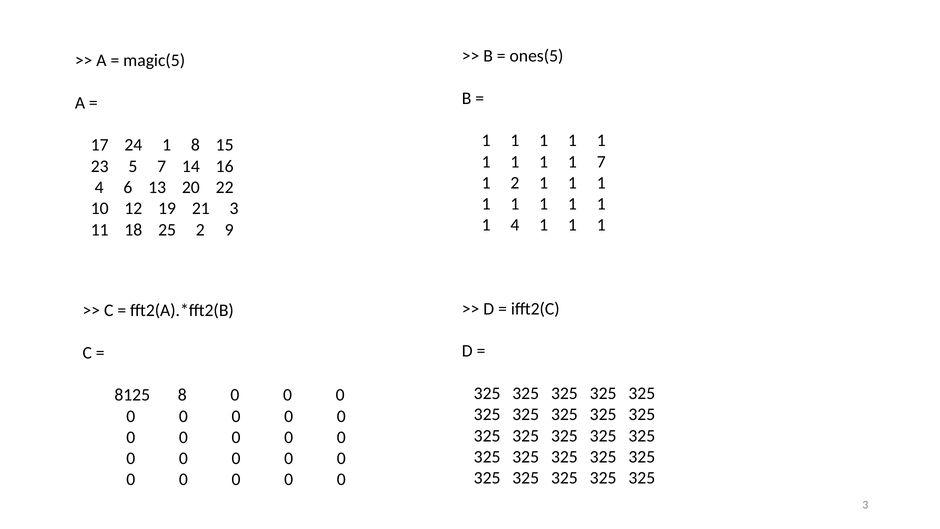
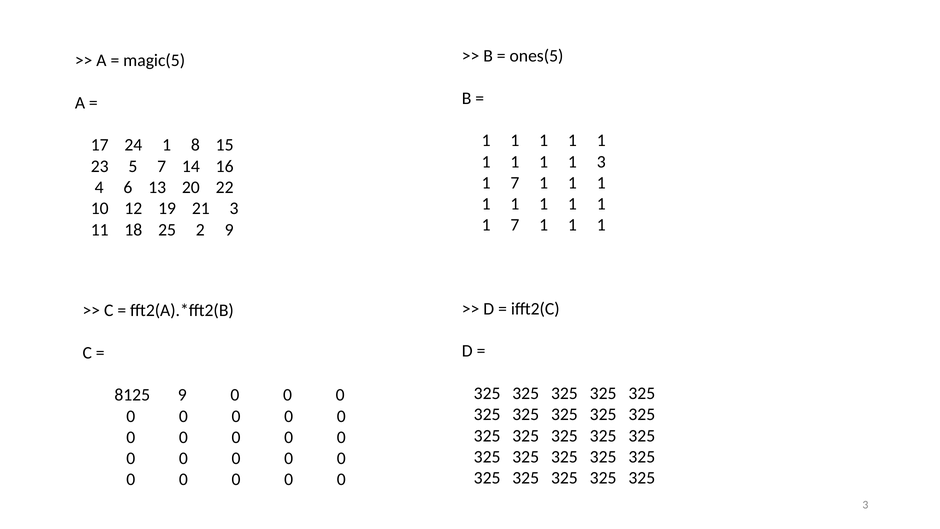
1 7: 7 -> 3
2 at (515, 183): 2 -> 7
4 at (515, 225): 4 -> 7
8125 8: 8 -> 9
